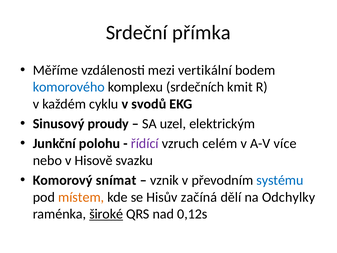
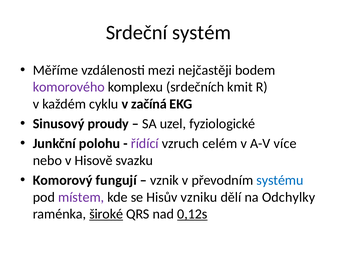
přímka: přímka -> systém
vertikální: vertikální -> nejčastěji
komorového colour: blue -> purple
svodů: svodů -> začíná
elektrickým: elektrickým -> fyziologické
snímat: snímat -> fungují
místem colour: orange -> purple
začíná: začíná -> vzniku
0,12s underline: none -> present
